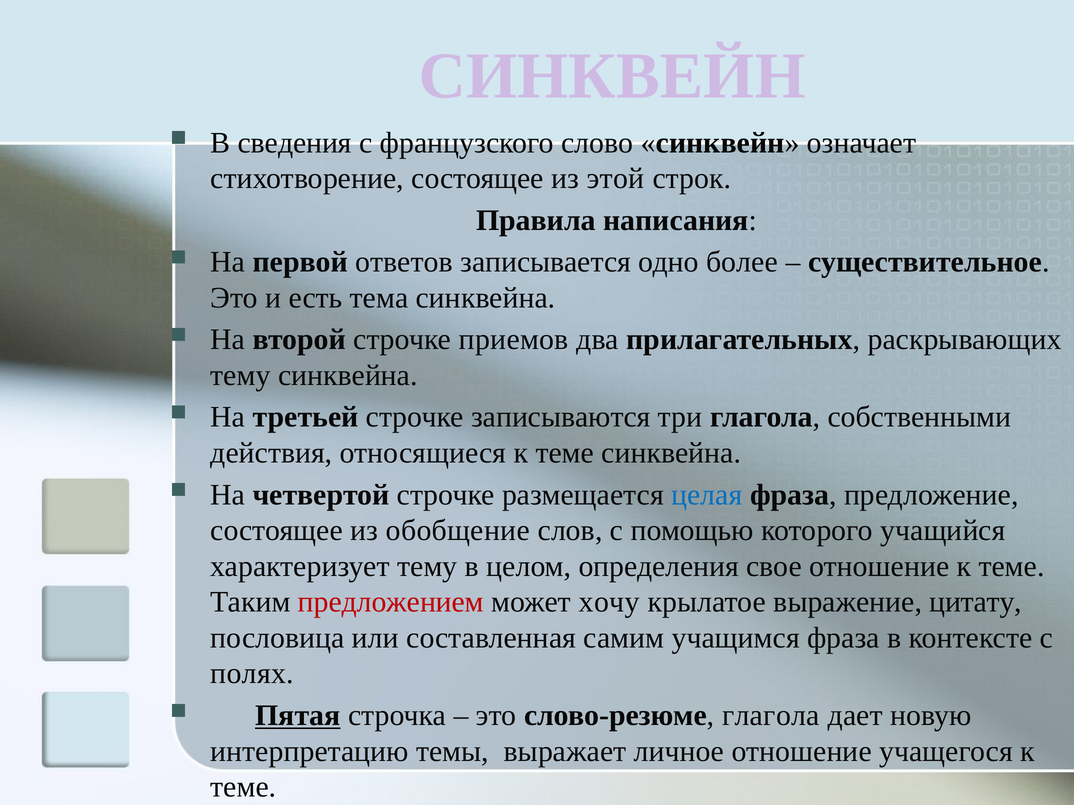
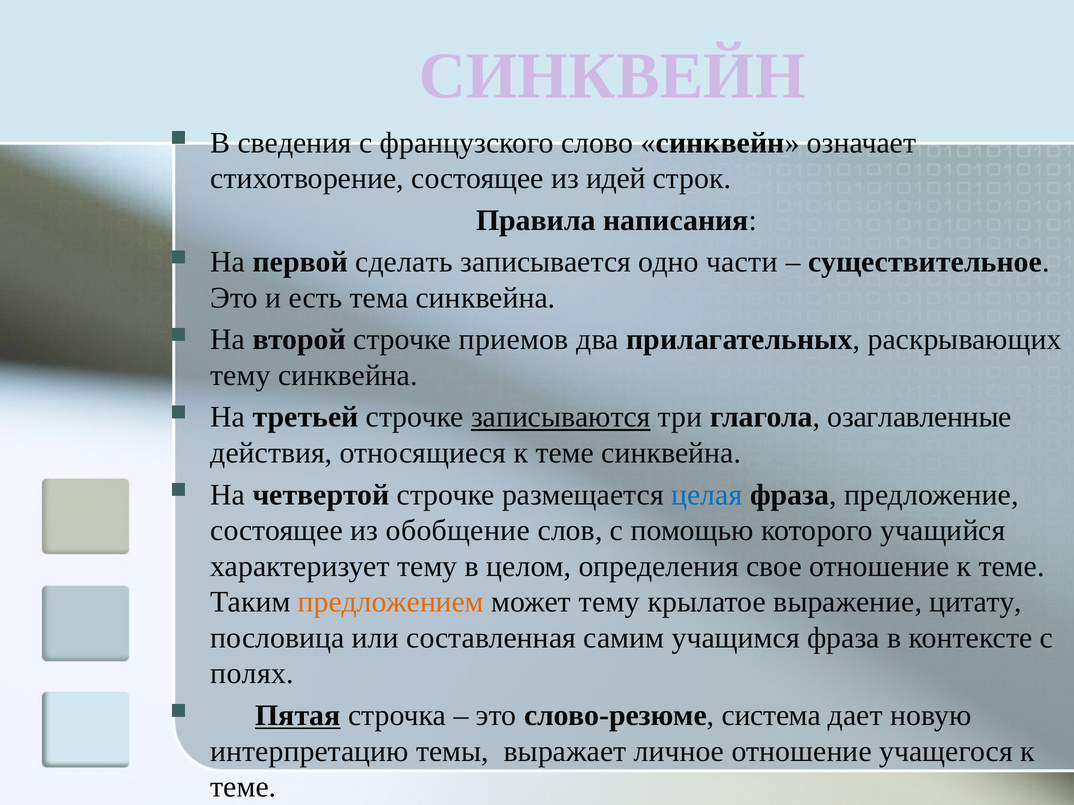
этой: этой -> идей
ответов: ответов -> сделать
более: более -> части
записываются underline: none -> present
собственными: собственными -> озаглавленные
предложением colour: red -> orange
может хочу: хочу -> тему
слово-резюме глагола: глагола -> система
